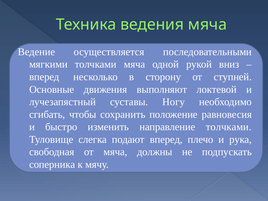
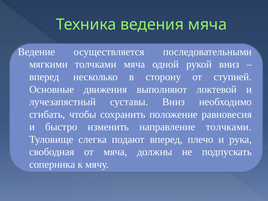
суставы Ногу: Ногу -> Вниз
